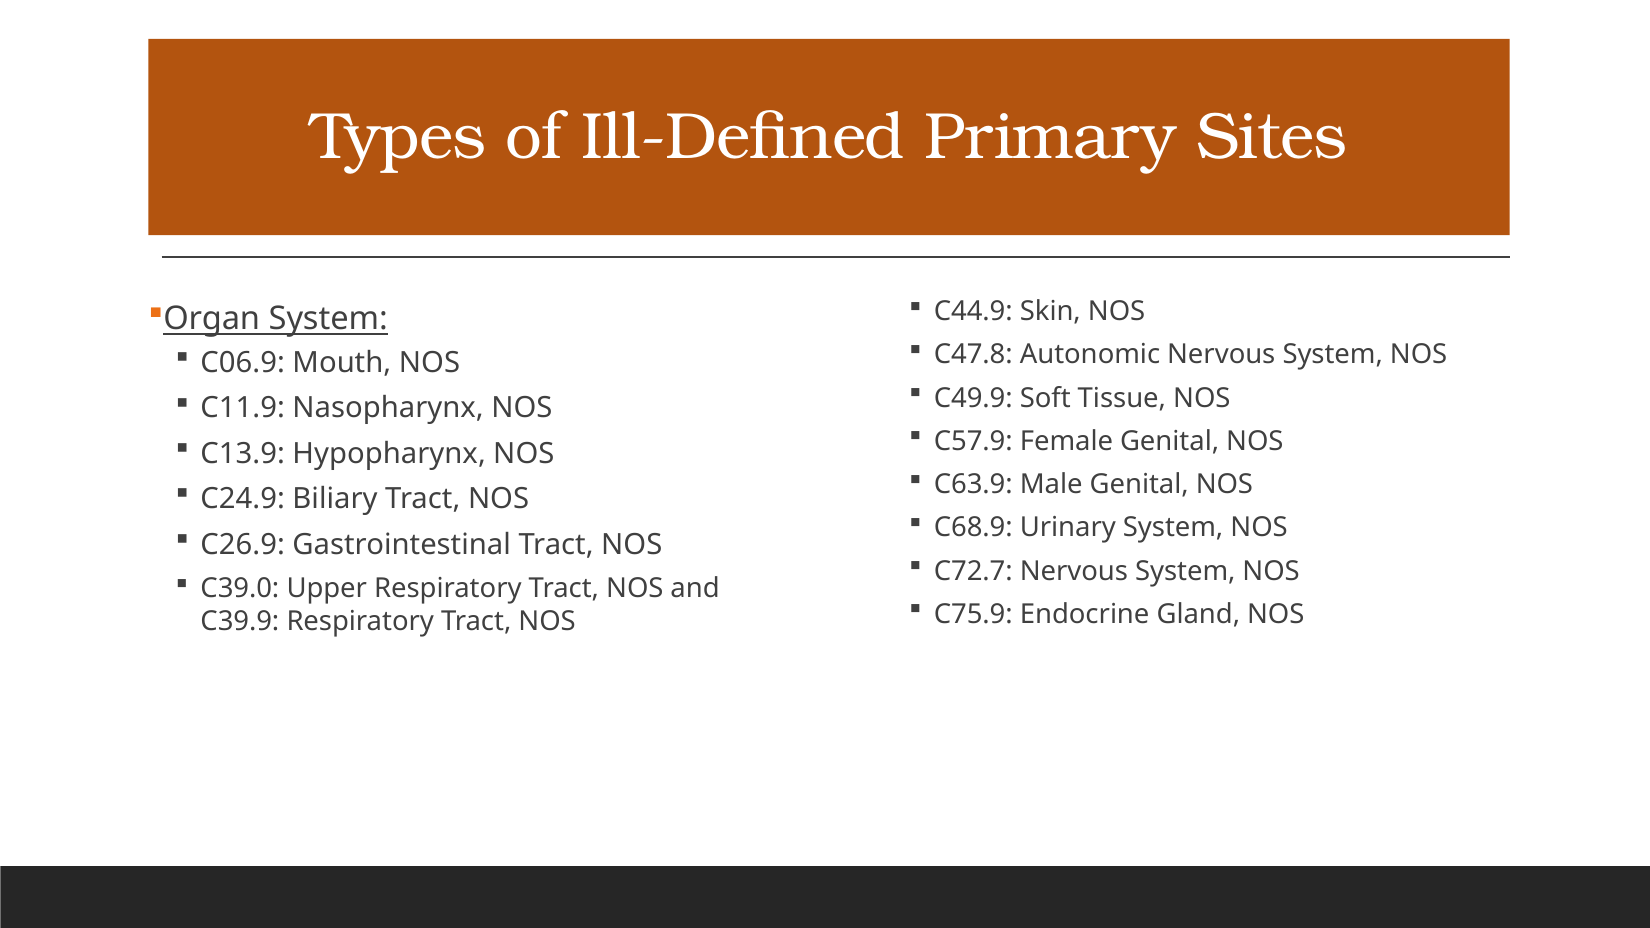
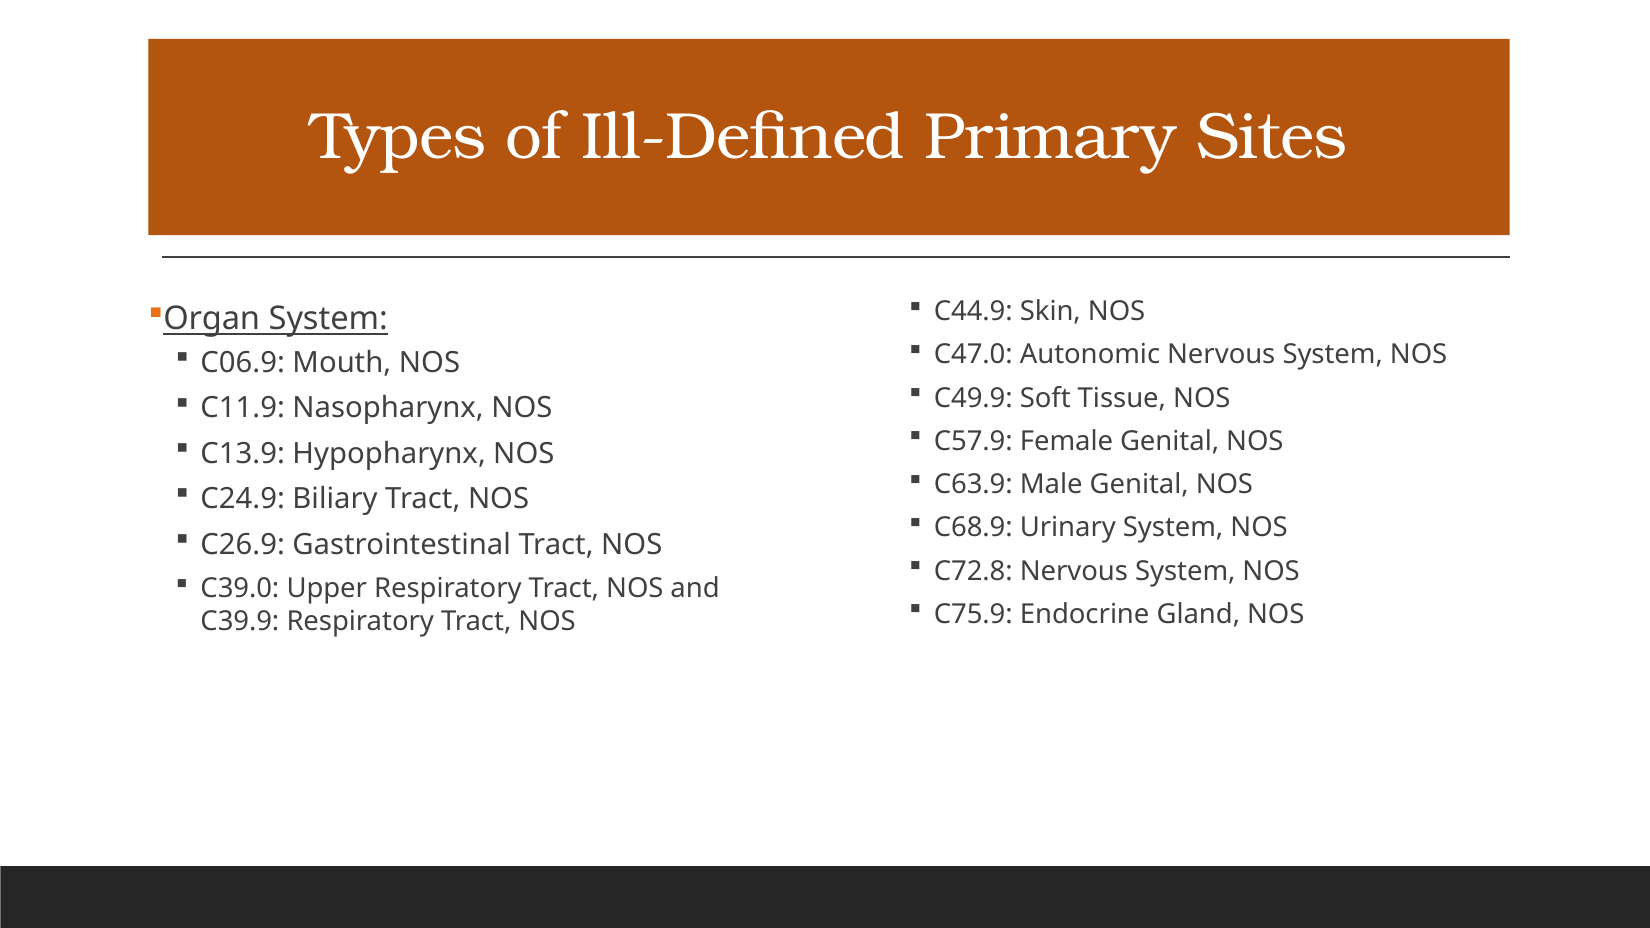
C47.8: C47.8 -> C47.0
C72.7: C72.7 -> C72.8
